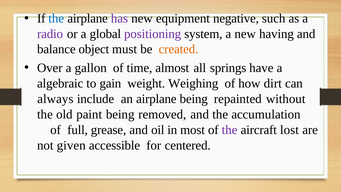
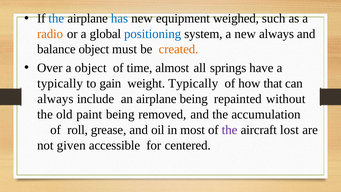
has colour: purple -> blue
negative: negative -> weighed
radio colour: purple -> orange
positioning colour: purple -> blue
new having: having -> always
a gallon: gallon -> object
algebraic at (60, 83): algebraic -> typically
weight Weighing: Weighing -> Typically
dirt: dirt -> that
full: full -> roll
